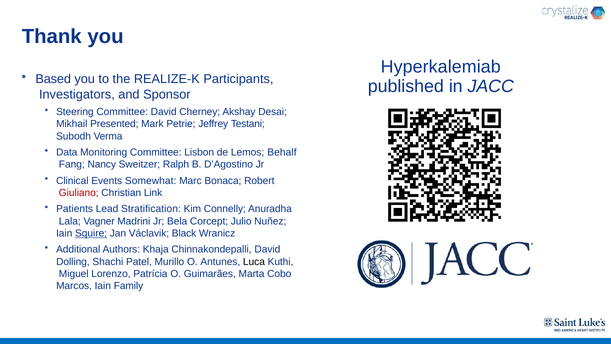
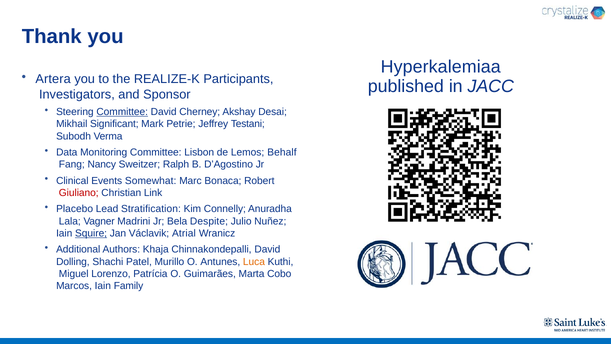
Hyperkalemiab: Hyperkalemiab -> Hyperkalemiaa
Based: Based -> Artera
Committee at (122, 112) underline: none -> present
Presented: Presented -> Significant
Patients: Patients -> Placebo
Corcept: Corcept -> Despite
Black: Black -> Atrial
Luca colour: black -> orange
